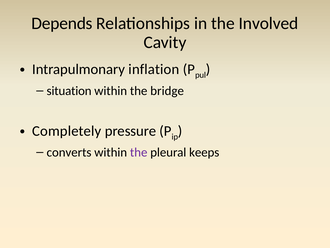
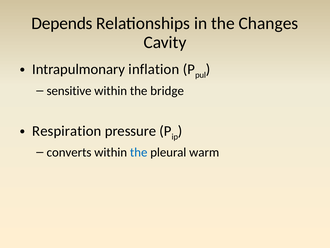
Involved: Involved -> Changes
situation: situation -> sensitive
Completely: Completely -> Respiration
the at (139, 152) colour: purple -> blue
keeps: keeps -> warm
